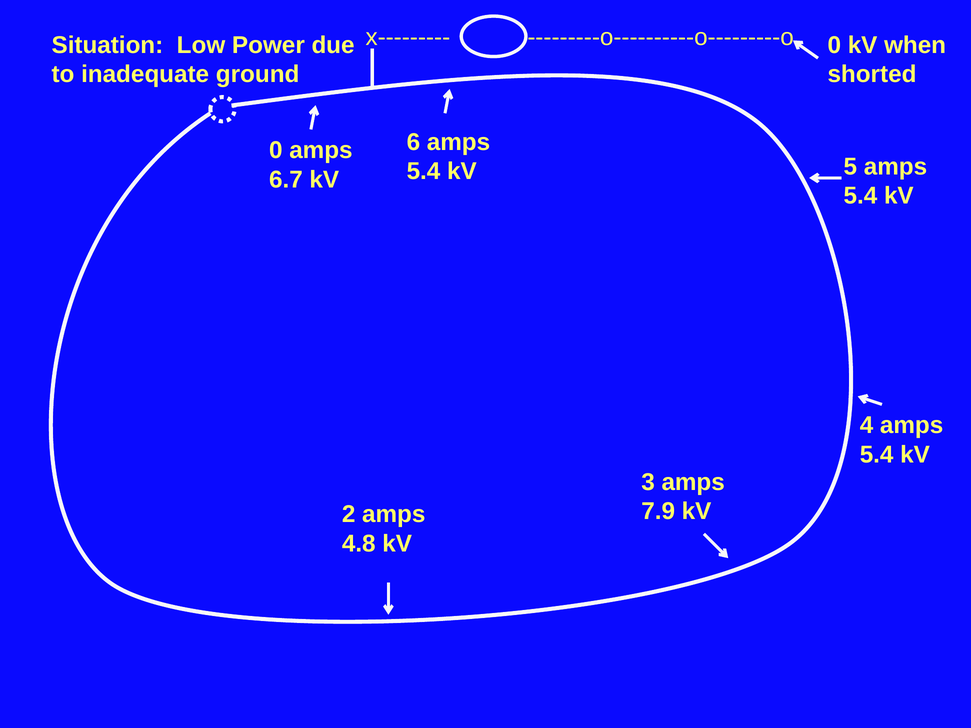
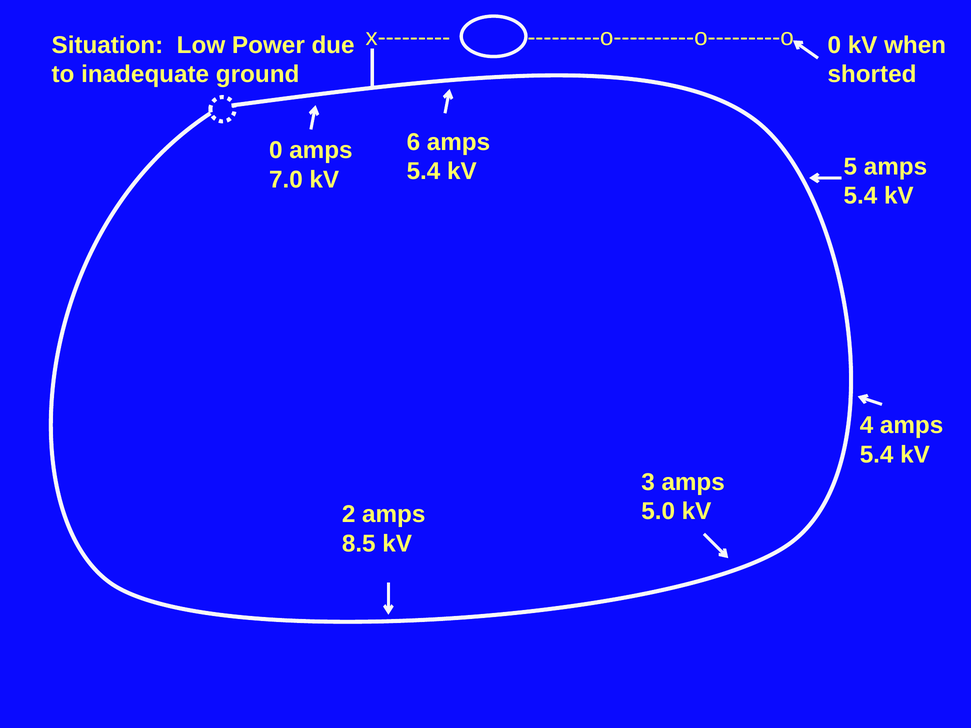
6.7: 6.7 -> 7.0
7.9: 7.9 -> 5.0
4.8: 4.8 -> 8.5
